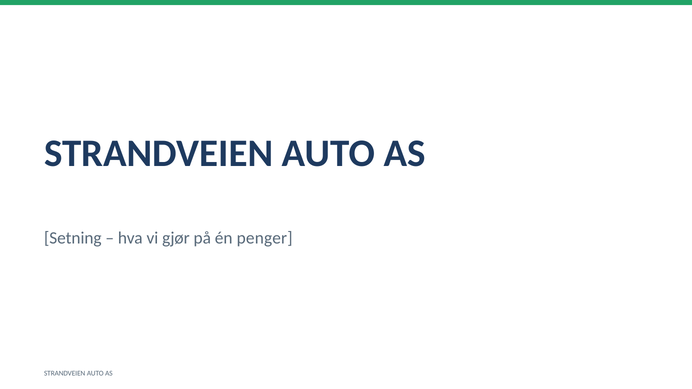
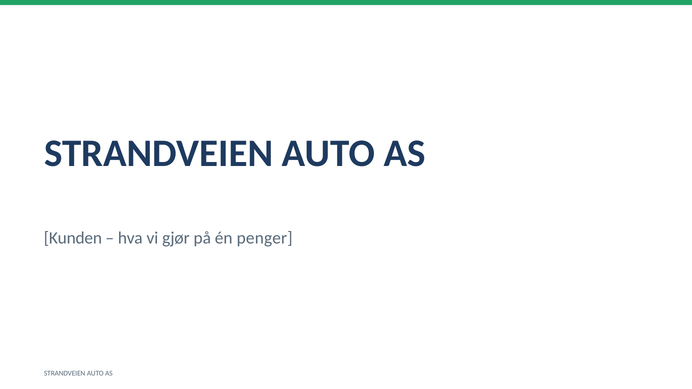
Setning: Setning -> Kunden
